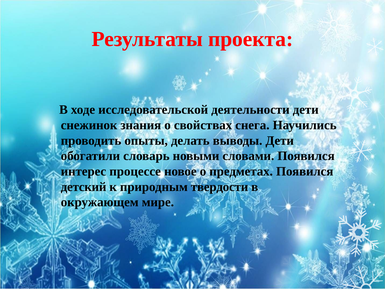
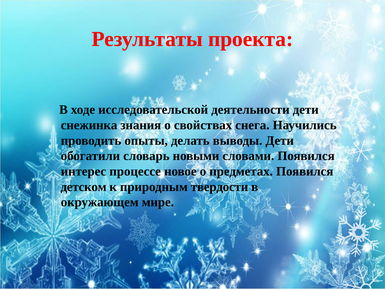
снежинок: снежинок -> снежинка
детский: детский -> детском
